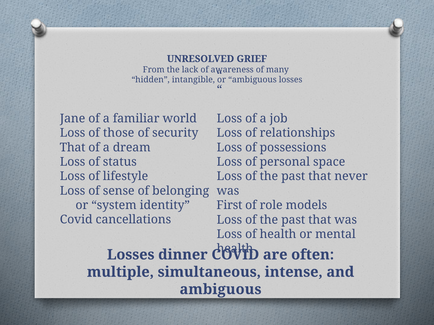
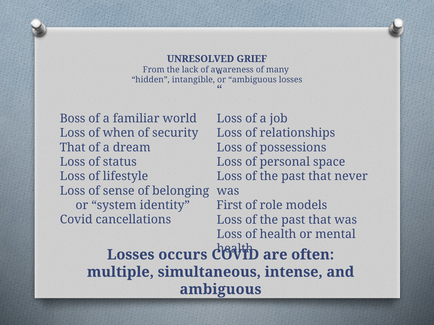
Jane: Jane -> Boss
those: those -> when
dinner: dinner -> occurs
